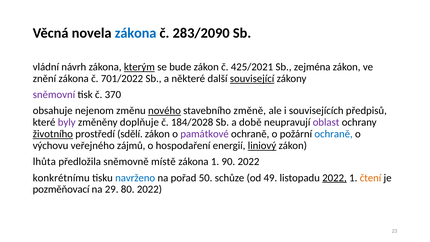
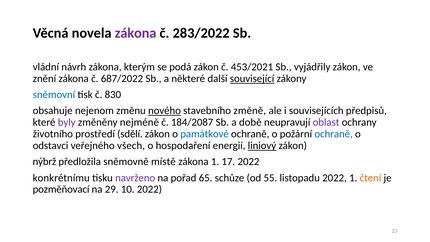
zákona at (136, 33) colour: blue -> purple
283/2090: 283/2090 -> 283/2022
kterým underline: present -> none
bude: bude -> podá
425/2021: 425/2021 -> 453/2021
zejména: zejména -> vyjádřily
701/2022: 701/2022 -> 687/2022
sněmovní colour: purple -> blue
370: 370 -> 830
doplňuje: doplňuje -> nejméně
184/2028: 184/2028 -> 184/2087
životního underline: present -> none
památkové colour: purple -> blue
výchovu: výchovu -> odstavci
zájmů: zájmů -> všech
lhůta: lhůta -> nýbrž
90: 90 -> 17
navrženo colour: blue -> purple
50: 50 -> 65
49: 49 -> 55
2022 at (335, 178) underline: present -> none
80: 80 -> 10
